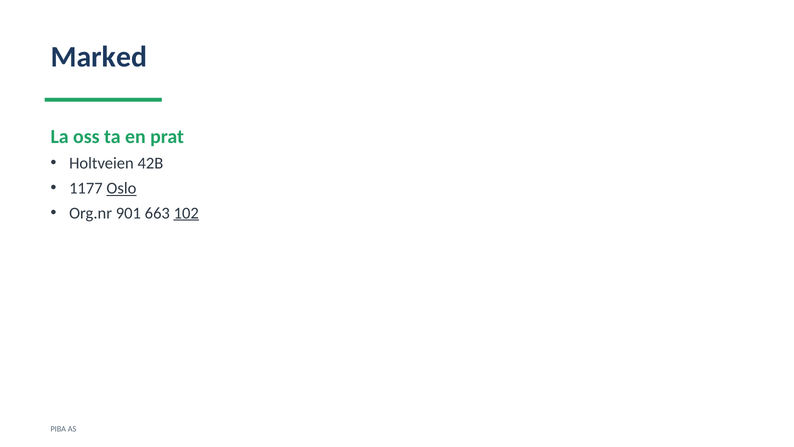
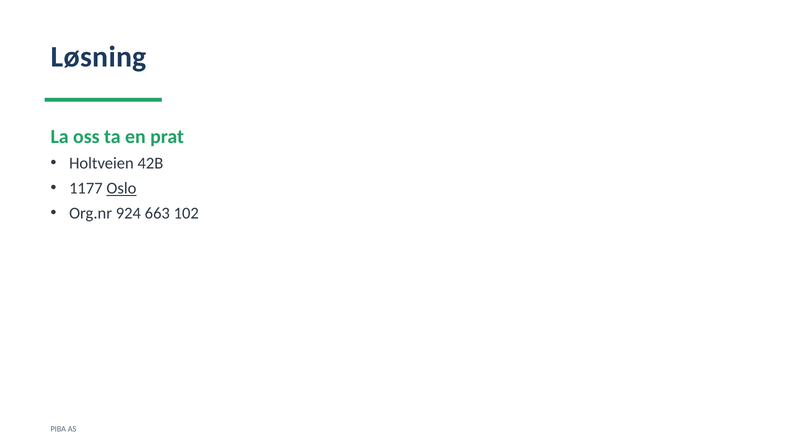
Marked: Marked -> Løsning
901: 901 -> 924
102 underline: present -> none
